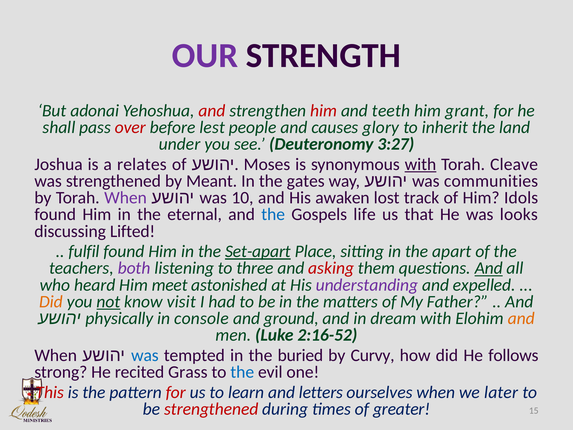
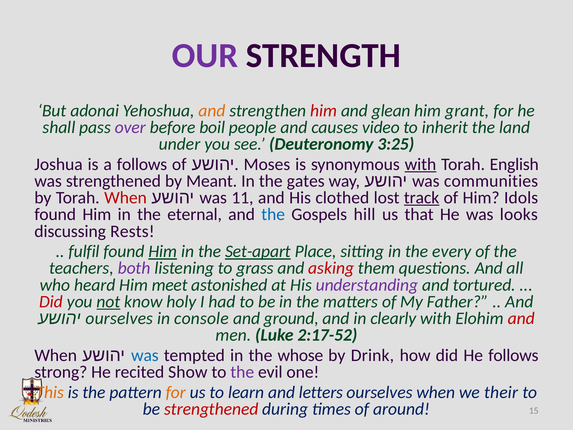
and at (212, 111) colour: red -> orange
teeth: teeth -> glean
over colour: red -> purple
lest: lest -> boil
glory: glory -> video
3:27: 3:27 -> 3:25
a relates: relates -> follows
Cleave: Cleave -> English
When at (126, 198) colour: purple -> red
10: 10 -> 11
awaken: awaken -> clothed
track underline: none -> present
life: life -> hill
Lifted: Lifted -> Rests
Him at (163, 251) underline: none -> present
apart: apart -> every
three: three -> grass
And at (489, 268) underline: present -> none
expelled: expelled -> tortured
Did at (51, 301) colour: orange -> red
visit: visit -> holy
physically at (119, 318): physically -> ourselves
dream: dream -> clearly
and at (521, 318) colour: orange -> red
2:16-52: 2:16-52 -> 2:17-52
buried: buried -> whose
Curvy: Curvy -> Drink
Grass: Grass -> Show
the at (242, 372) colour: blue -> purple
This colour: red -> orange
for at (176, 392) colour: red -> orange
later: later -> their
greater: greater -> around
